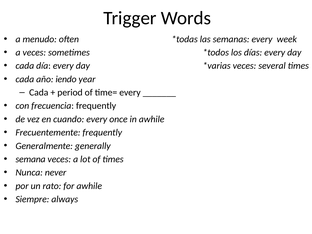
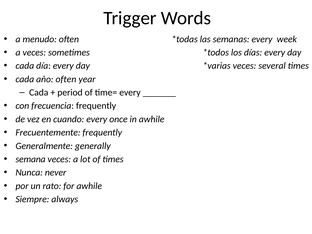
año iendo: iendo -> often
